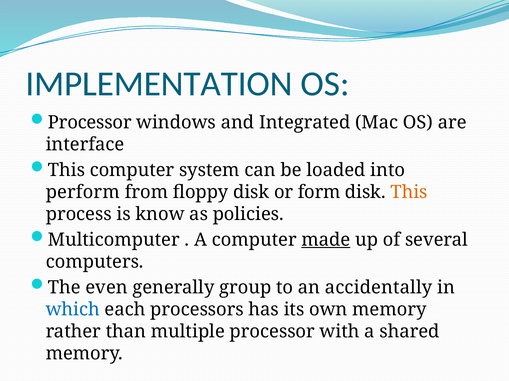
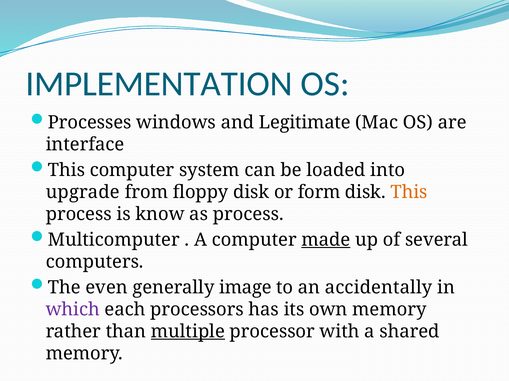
Processor at (90, 123): Processor -> Processes
Integrated: Integrated -> Legitimate
perform: perform -> upgrade
as policies: policies -> process
group: group -> image
which colour: blue -> purple
multiple underline: none -> present
